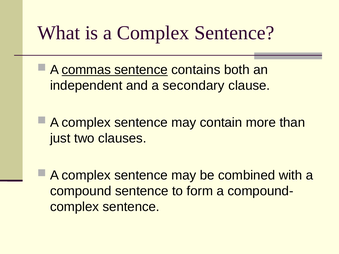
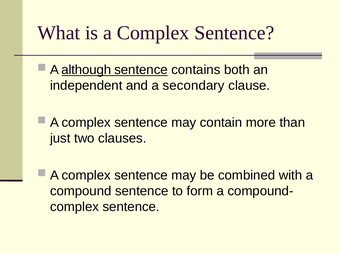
commas: commas -> although
